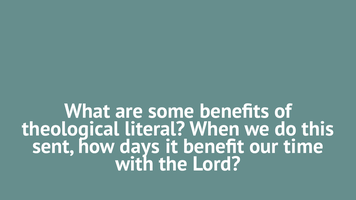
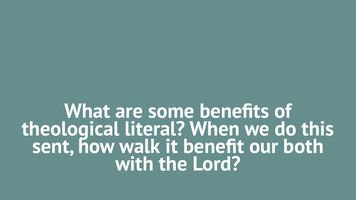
days: days -> walk
time: time -> both
